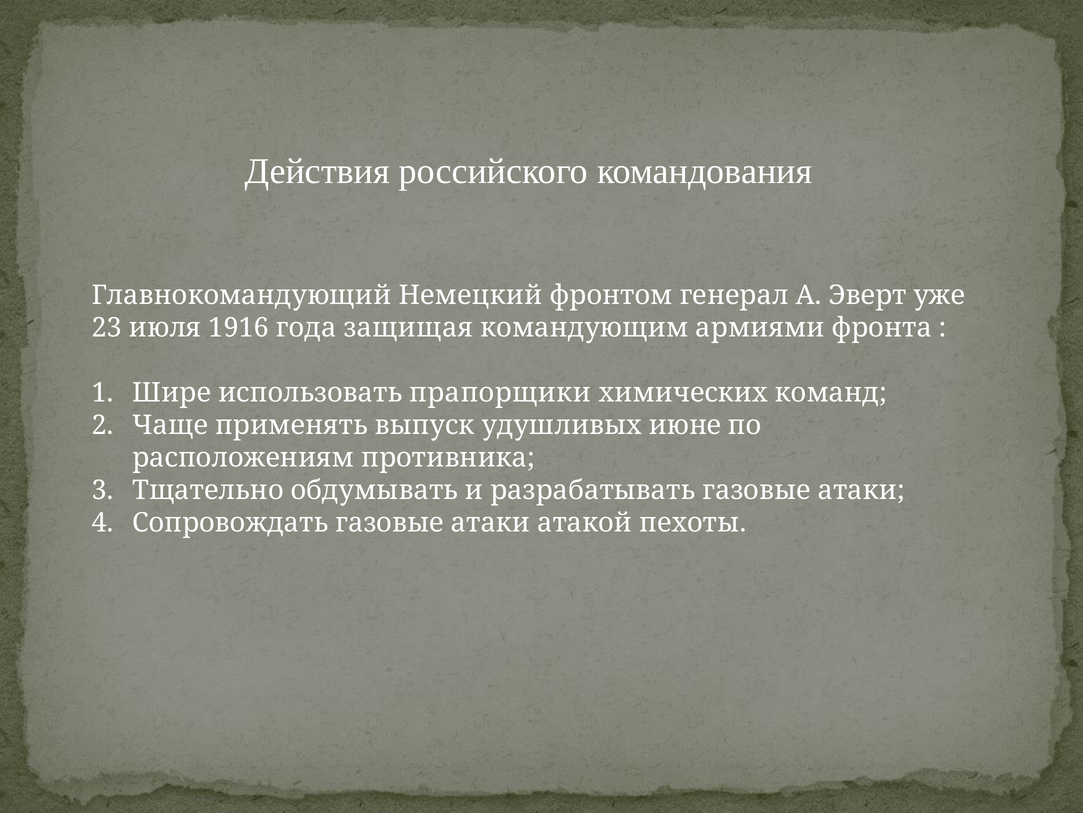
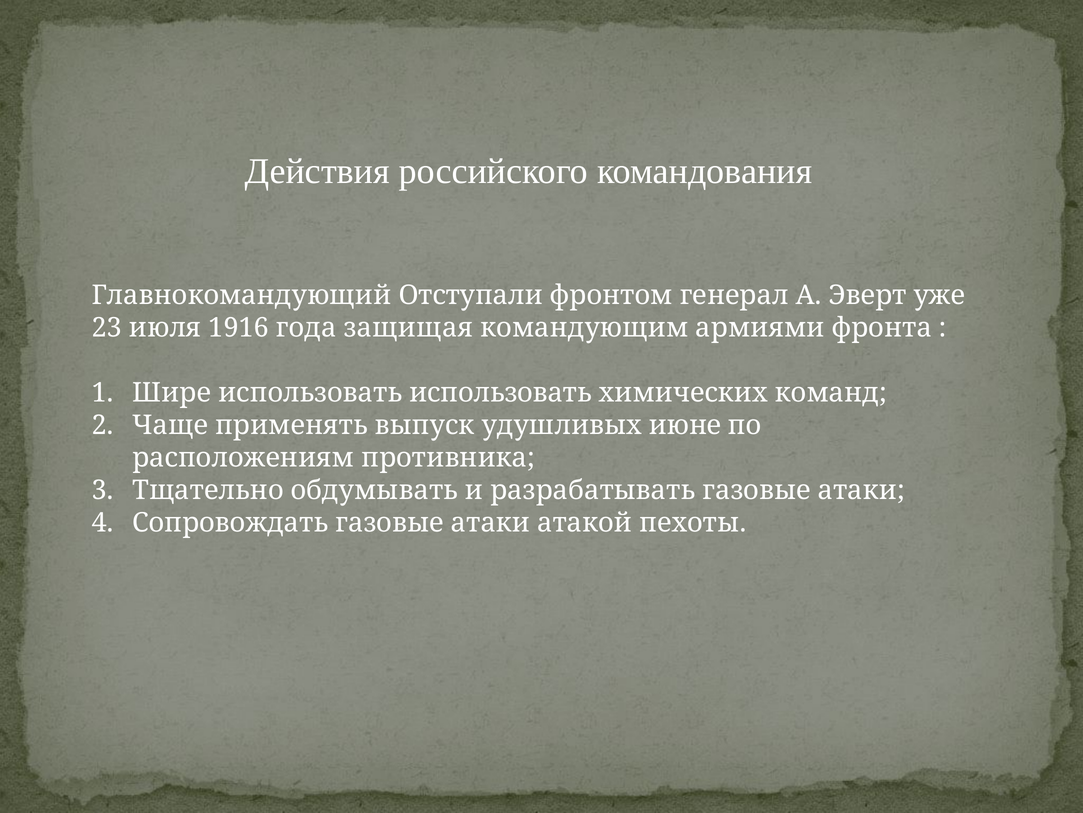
Немецкий: Немецкий -> Отступали
использовать прапорщики: прапорщики -> использовать
